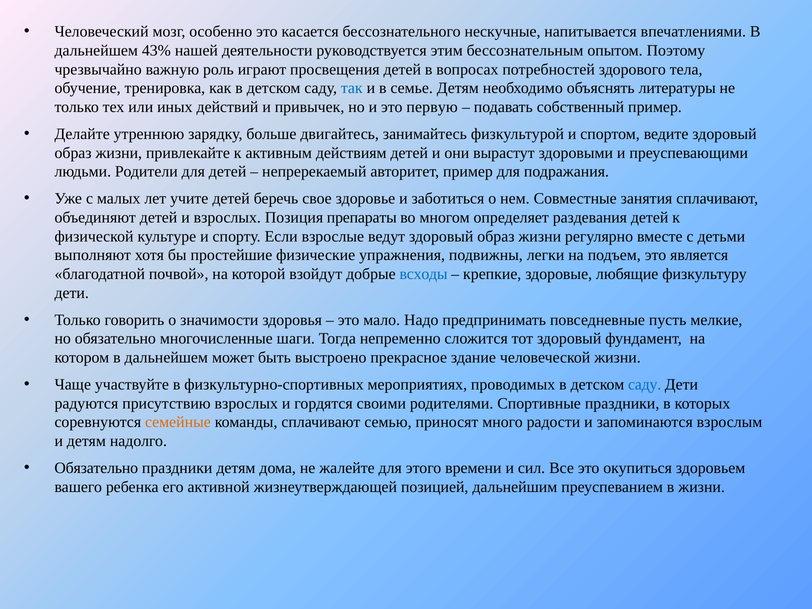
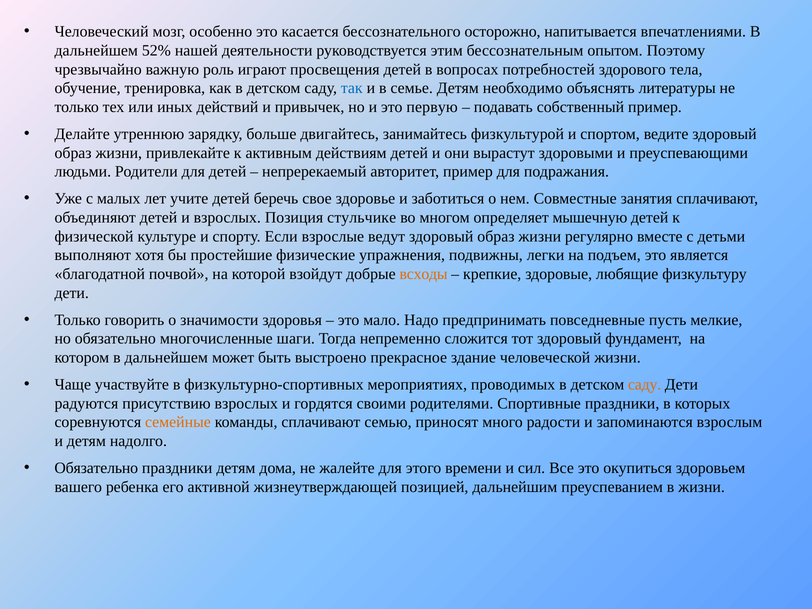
нескучные: нескучные -> осторожно
43%: 43% -> 52%
препараты: препараты -> стульчике
раздевания: раздевания -> мышечную
всходы colour: blue -> orange
саду at (645, 384) colour: blue -> orange
